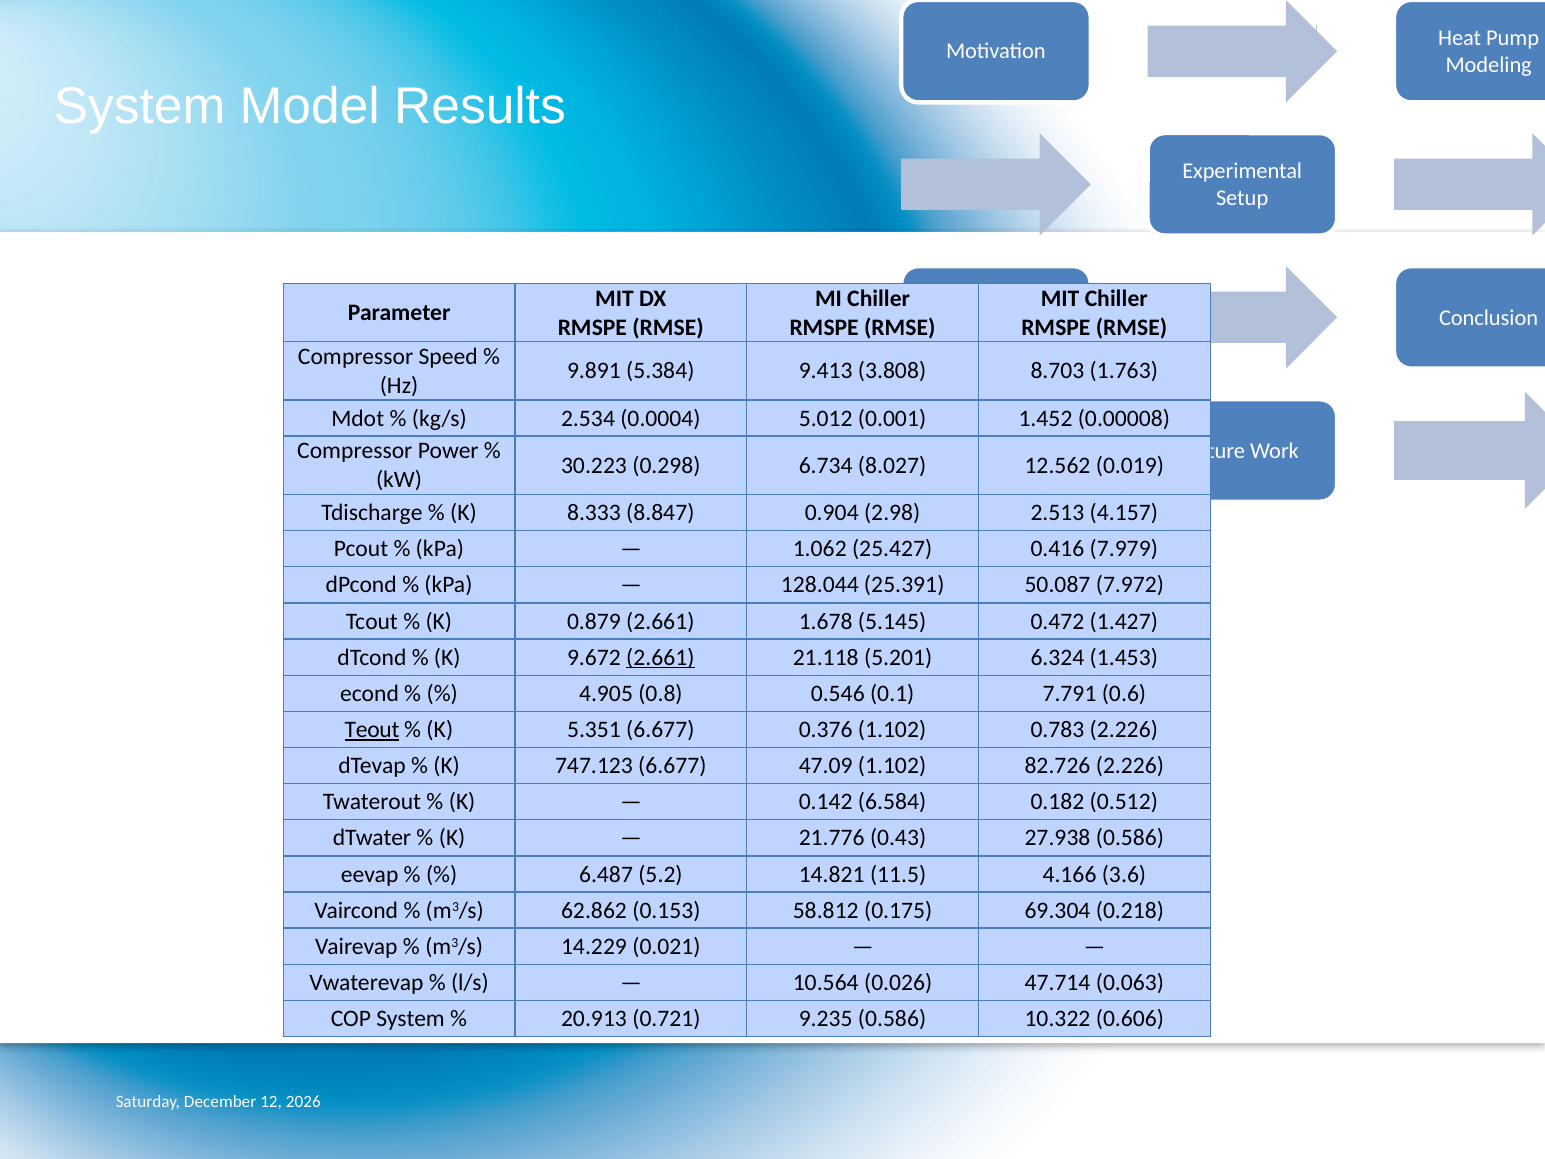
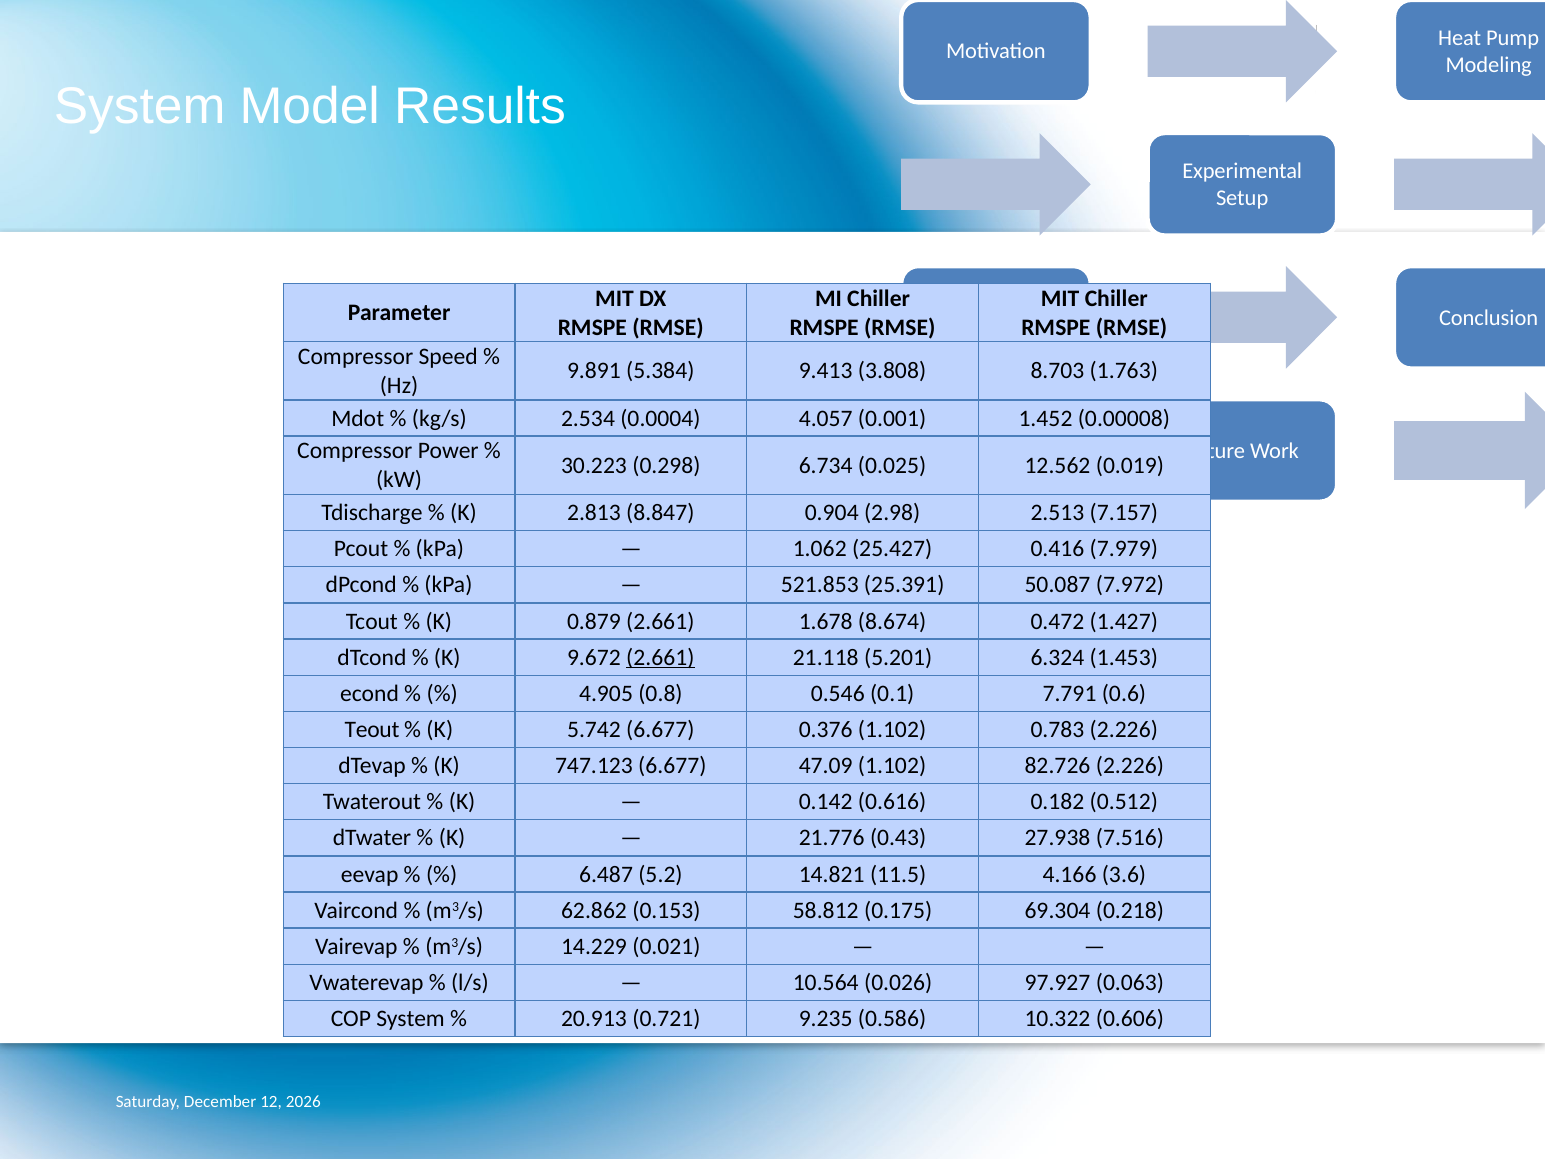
5.012: 5.012 -> 4.057
8.027: 8.027 -> 0.025
8.333: 8.333 -> 2.813
4.157: 4.157 -> 7.157
128.044: 128.044 -> 521.853
5.145: 5.145 -> 8.674
Teout underline: present -> none
5.351: 5.351 -> 5.742
6.584: 6.584 -> 0.616
27.938 0.586: 0.586 -> 7.516
47.714: 47.714 -> 97.927
